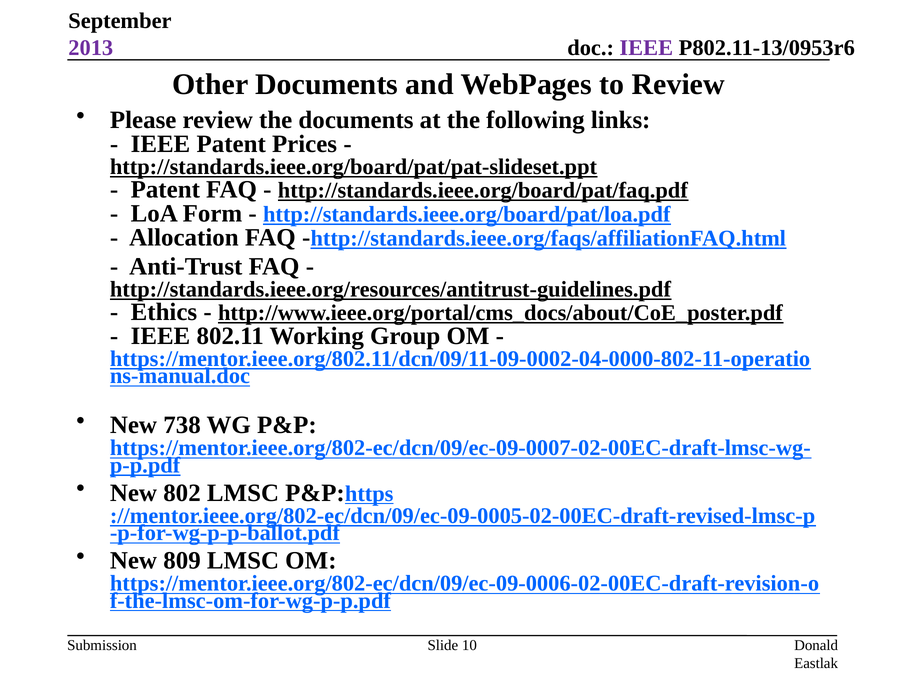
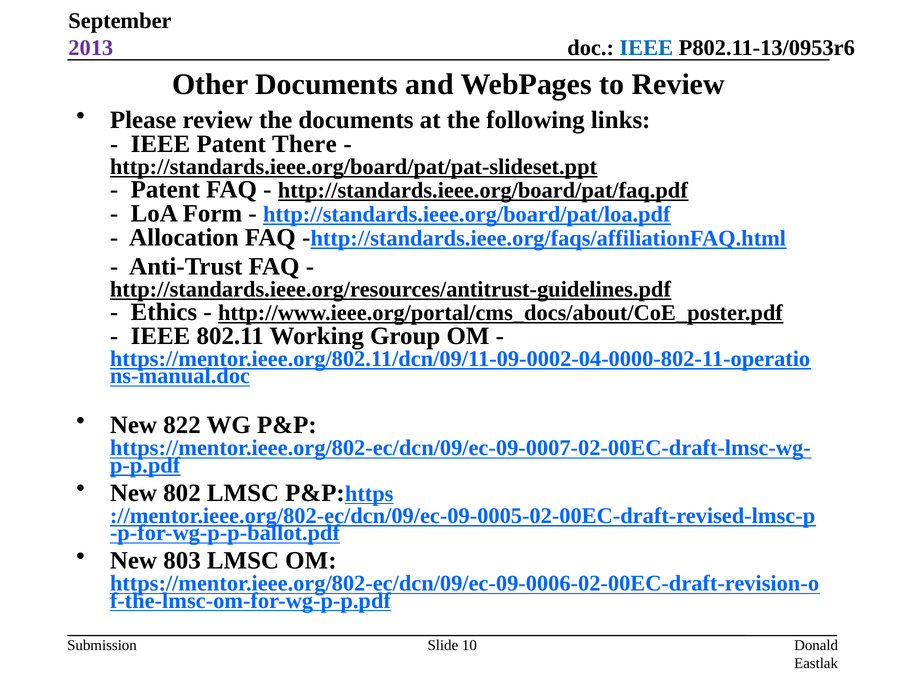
IEEE at (646, 48) colour: purple -> blue
Prices: Prices -> There
738: 738 -> 822
809: 809 -> 803
